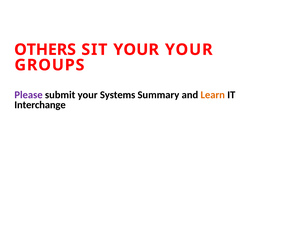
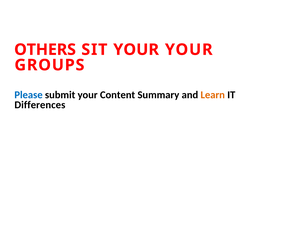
Please colour: purple -> blue
Systems: Systems -> Content
Interchange: Interchange -> Differences
